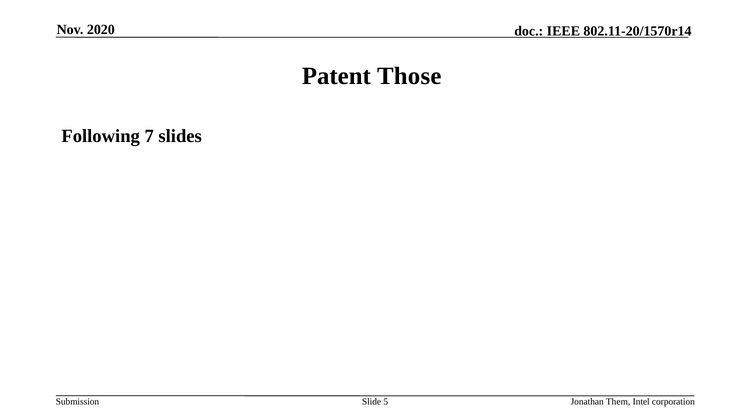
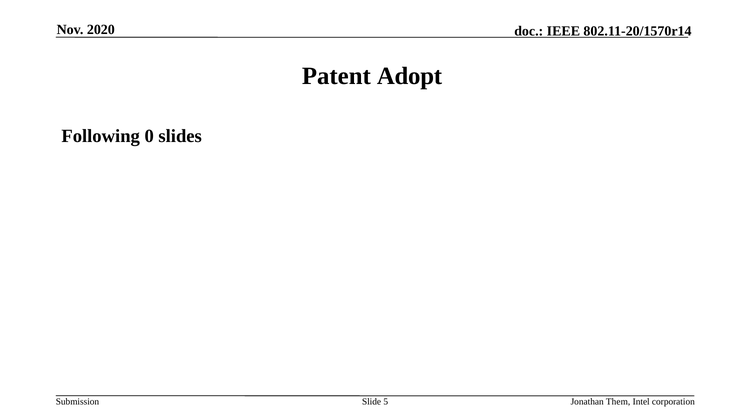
Those: Those -> Adopt
7: 7 -> 0
